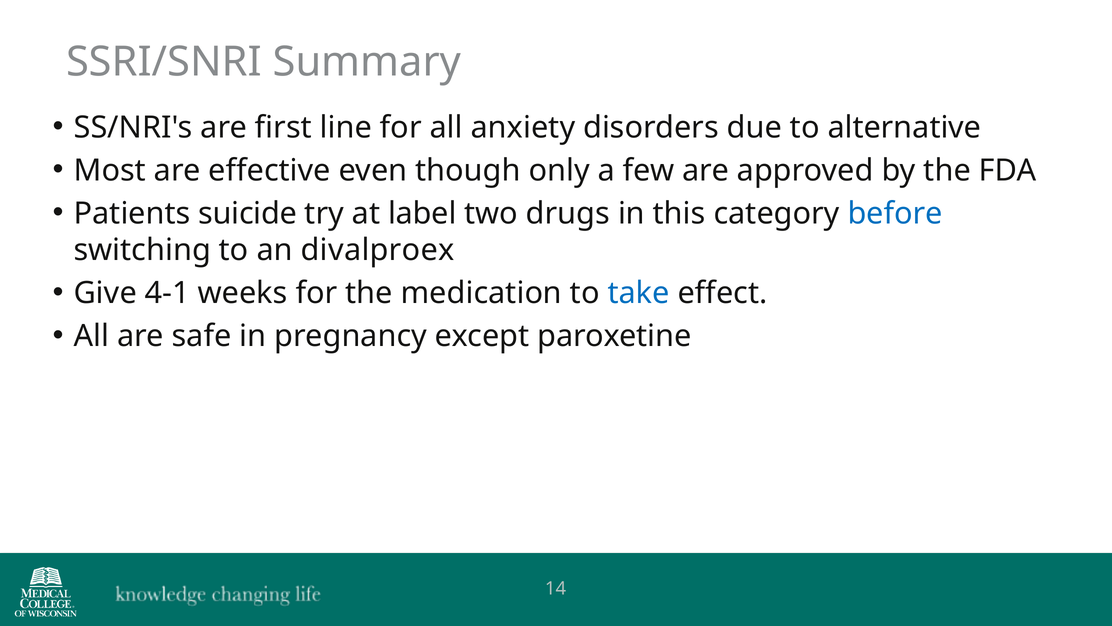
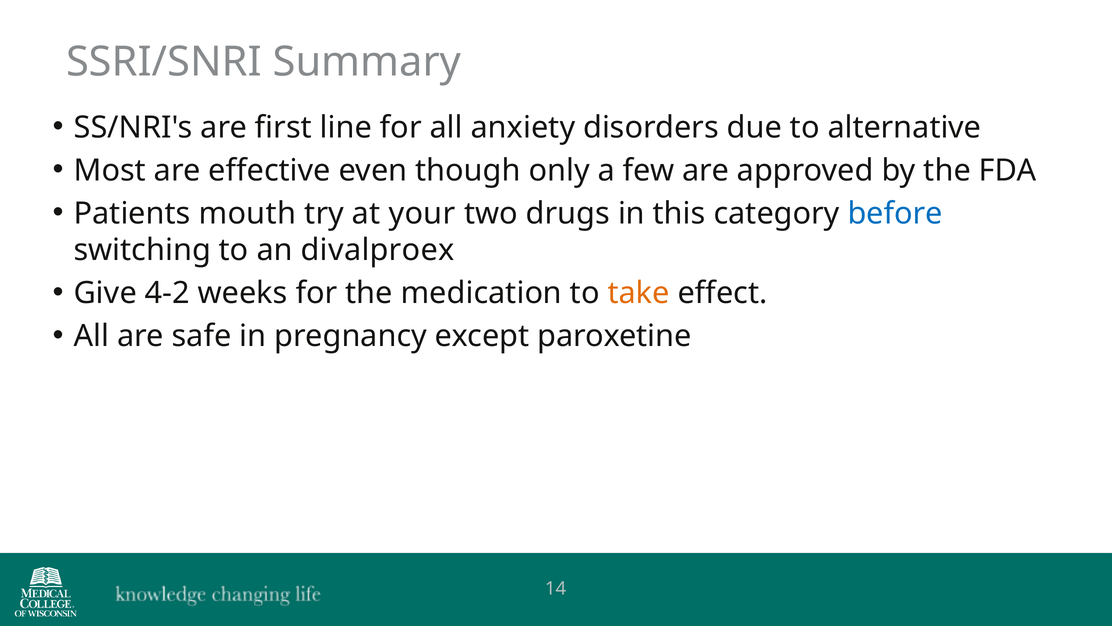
suicide: suicide -> mouth
label: label -> your
4-1: 4-1 -> 4-2
take colour: blue -> orange
